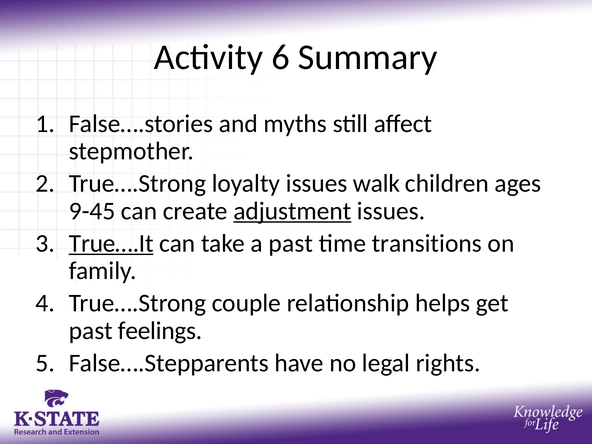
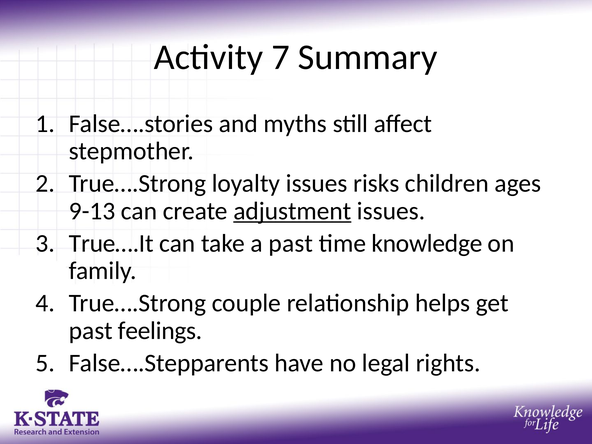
6: 6 -> 7
walk: walk -> risks
9-45: 9-45 -> 9-13
True….It underline: present -> none
transitions: transitions -> knowledge
